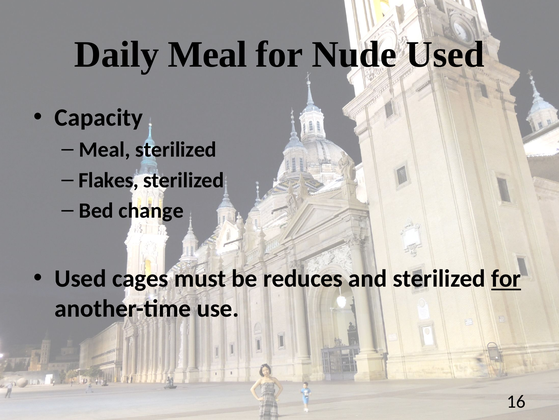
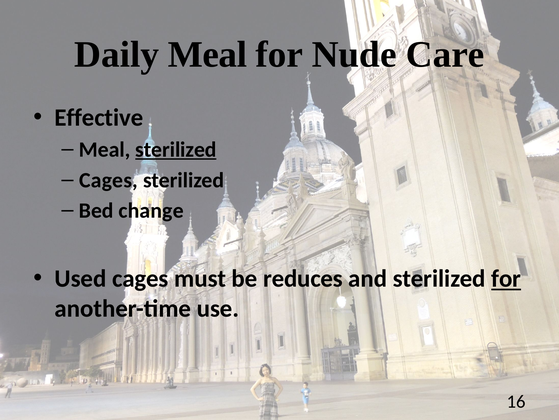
Nude Used: Used -> Care
Capacity: Capacity -> Effective
sterilized at (176, 149) underline: none -> present
Flakes at (109, 180): Flakes -> Cages
